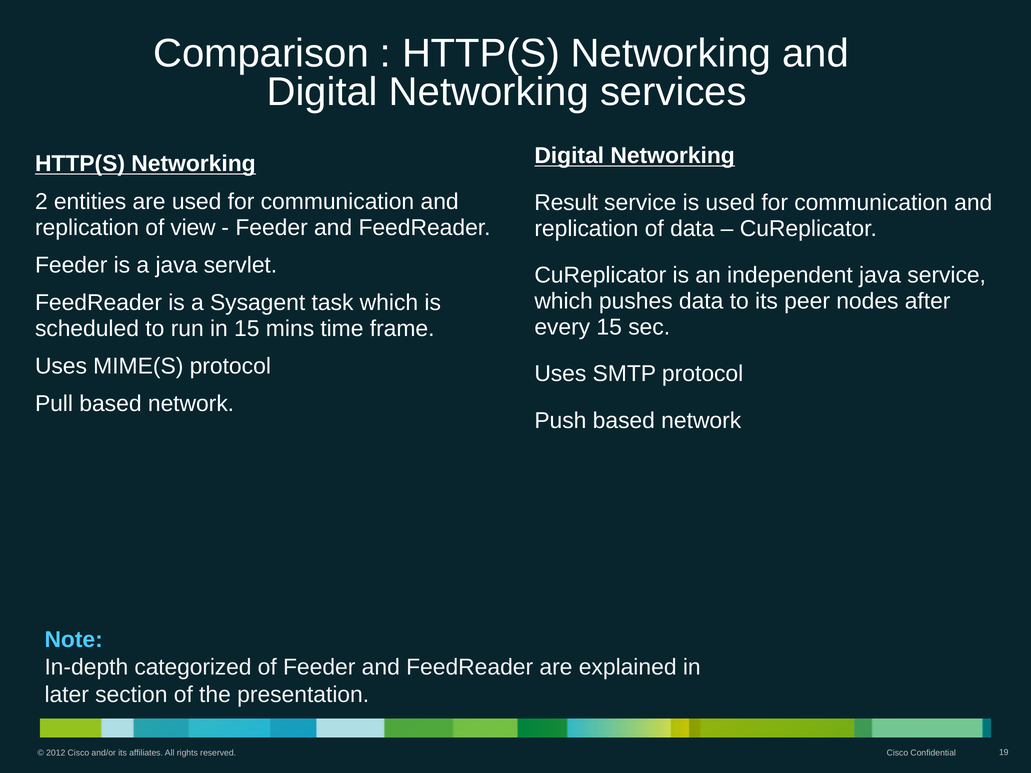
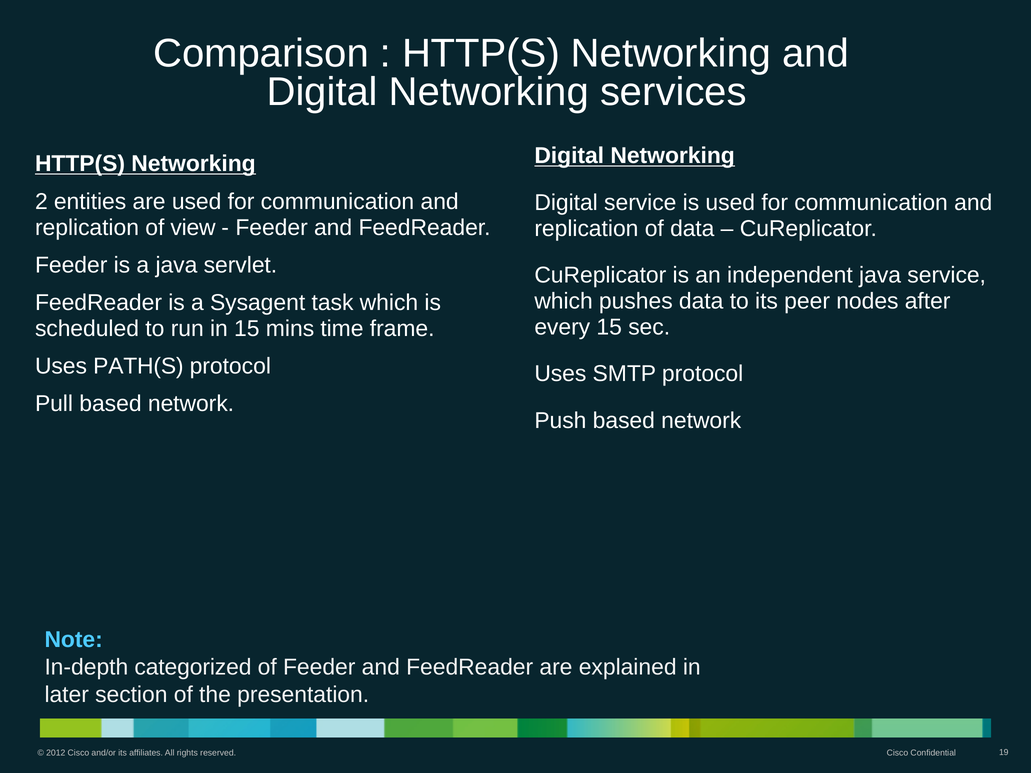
Result at (566, 203): Result -> Digital
MIME(S: MIME(S -> PATH(S
